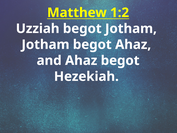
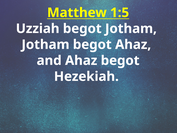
1:2: 1:2 -> 1:5
